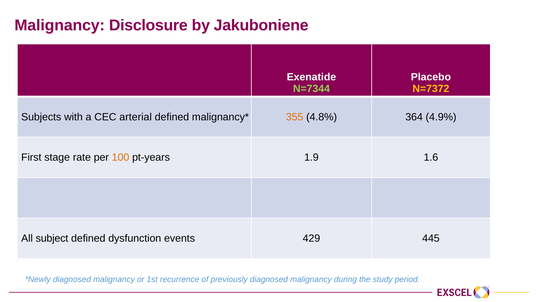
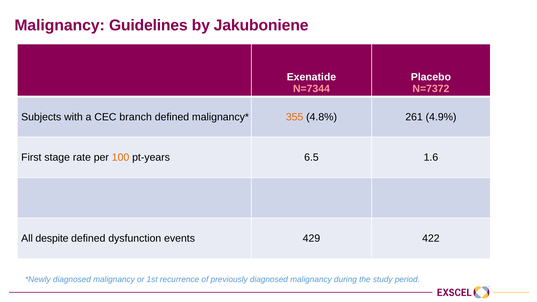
Disclosure: Disclosure -> Guidelines
N=7344 colour: light green -> pink
N=7372 colour: yellow -> pink
arterial: arterial -> branch
364: 364 -> 261
1.9: 1.9 -> 6.5
subject: subject -> despite
445: 445 -> 422
